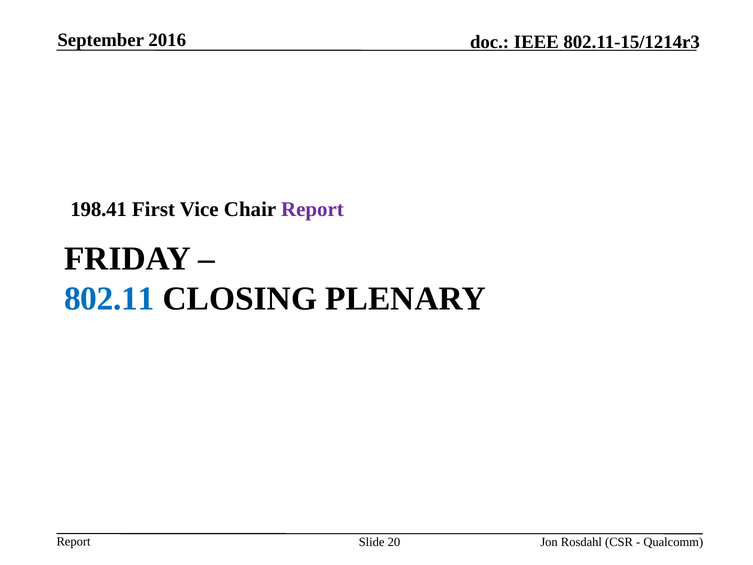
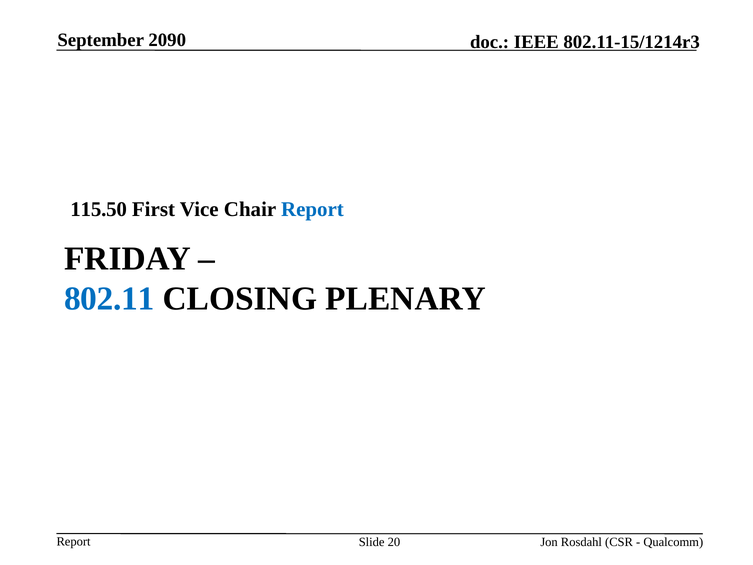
2016: 2016 -> 2090
198.41: 198.41 -> 115.50
Report at (312, 209) colour: purple -> blue
